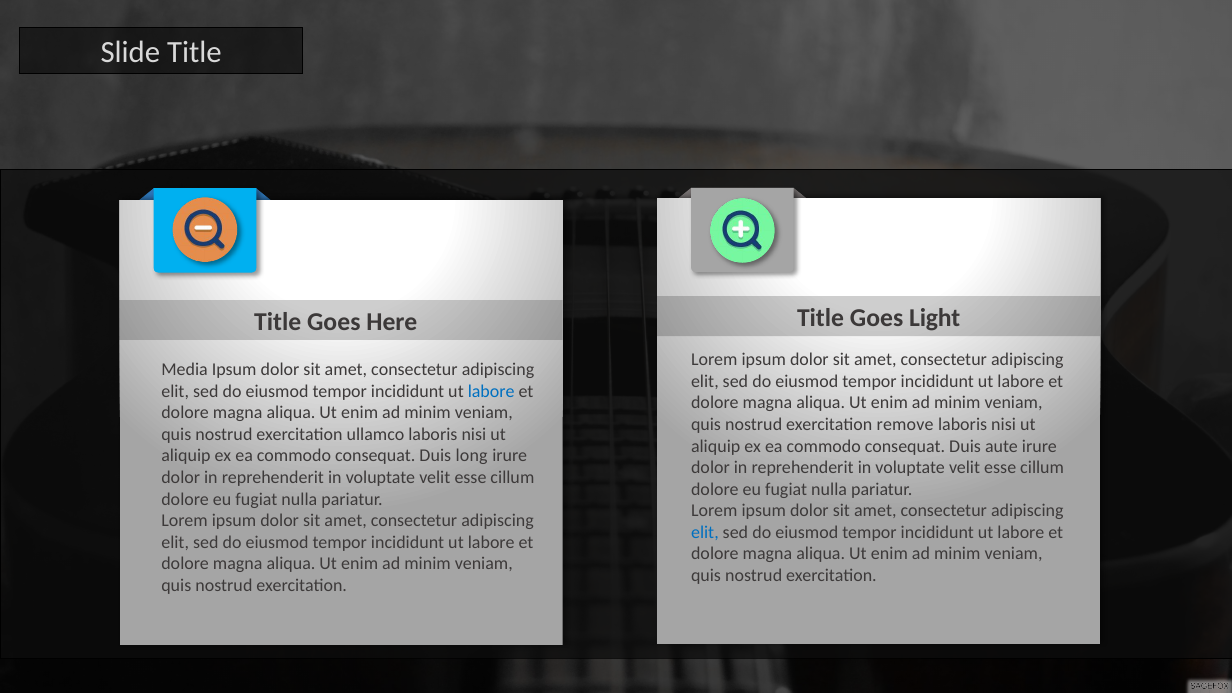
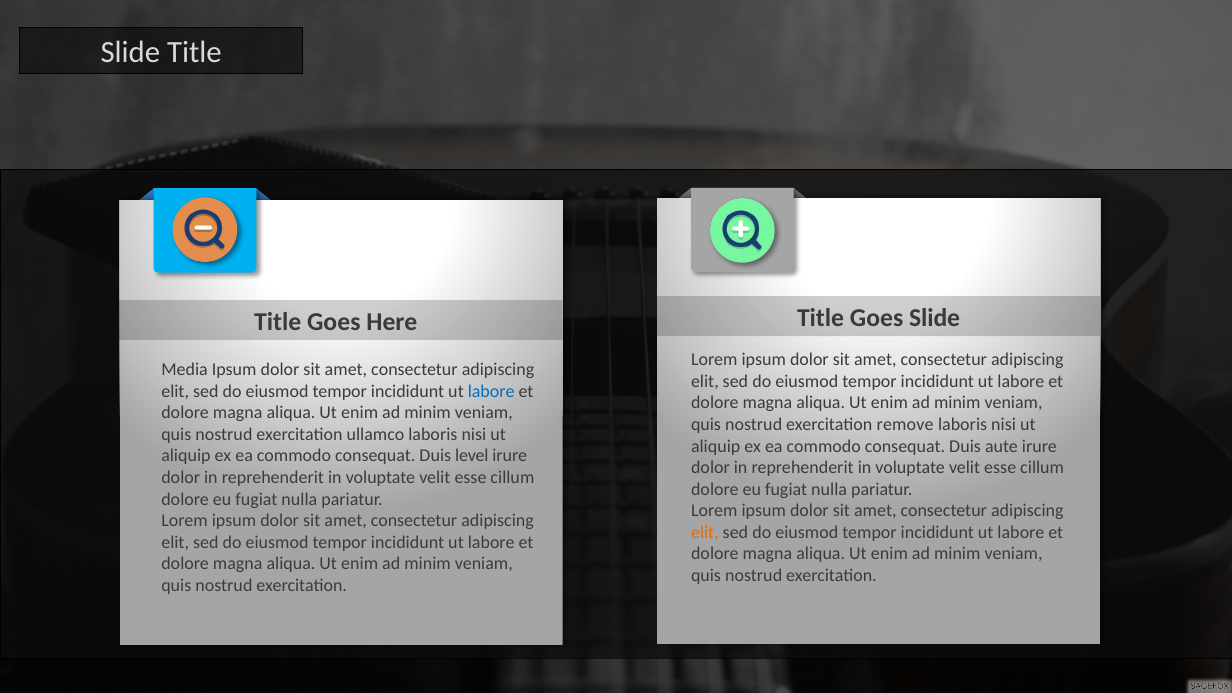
Goes Light: Light -> Slide
long: long -> level
elit at (705, 532) colour: blue -> orange
